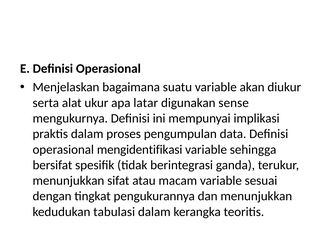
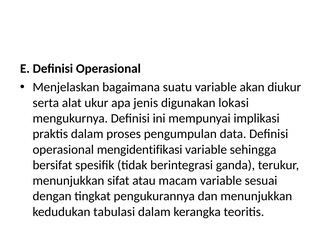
latar: latar -> jenis
sense: sense -> lokasi
